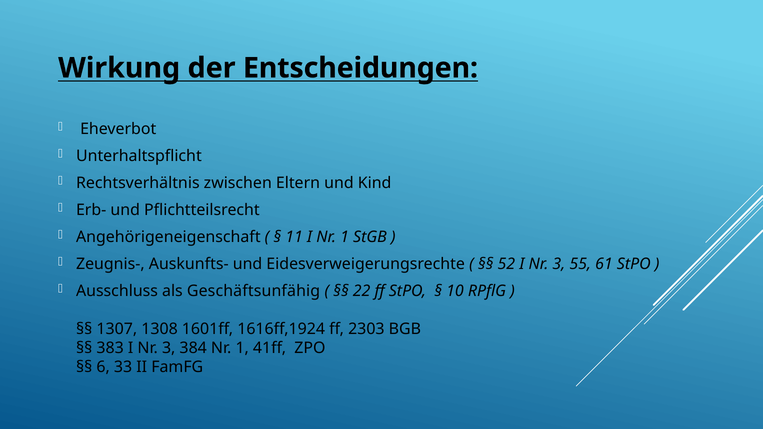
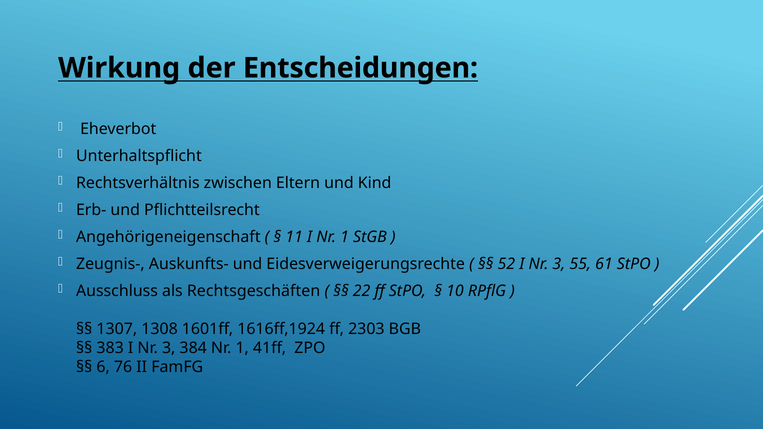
Geschäftsunfähig: Geschäftsunfähig -> Rechtsgeschäften
33: 33 -> 76
